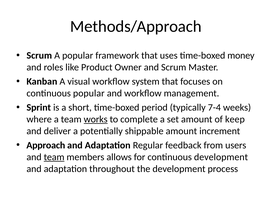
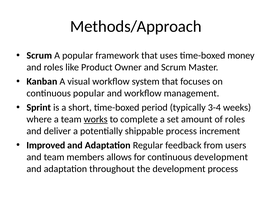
7-4: 7-4 -> 3-4
of keep: keep -> roles
shippable amount: amount -> process
Approach: Approach -> Improved
team at (54, 157) underline: present -> none
